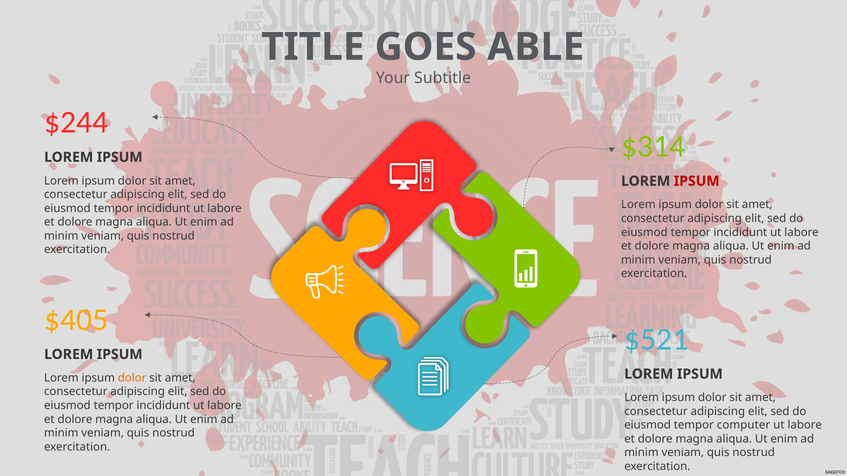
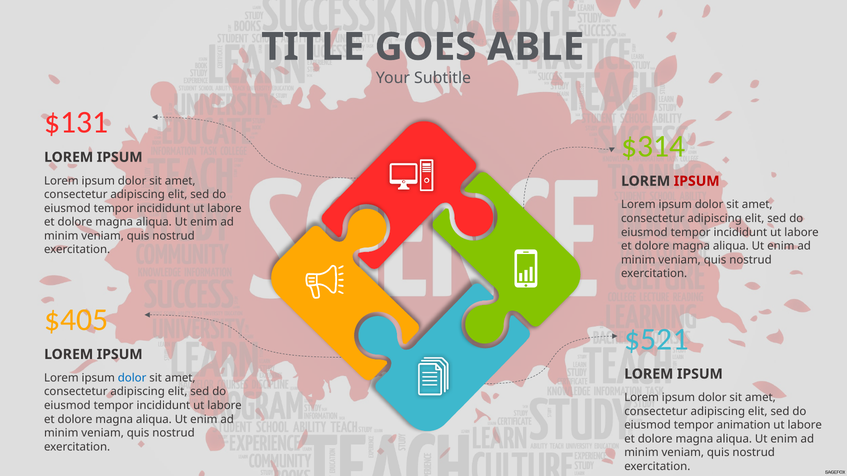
$244: $244 -> $131
dolor at (132, 378) colour: orange -> blue
computer: computer -> animation
